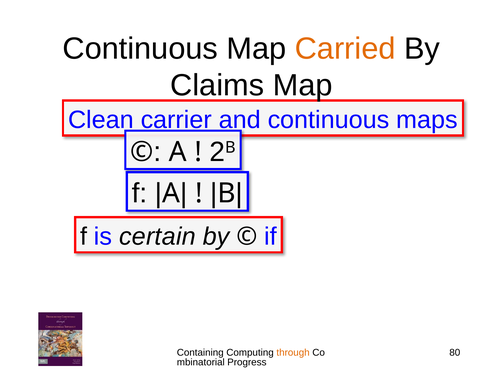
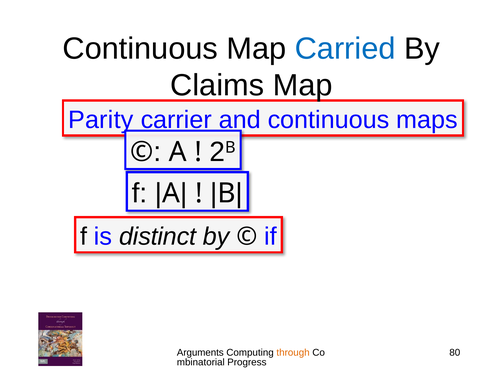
Carried colour: orange -> blue
Clean: Clean -> Parity
certain: certain -> distinct
Containing: Containing -> Arguments
